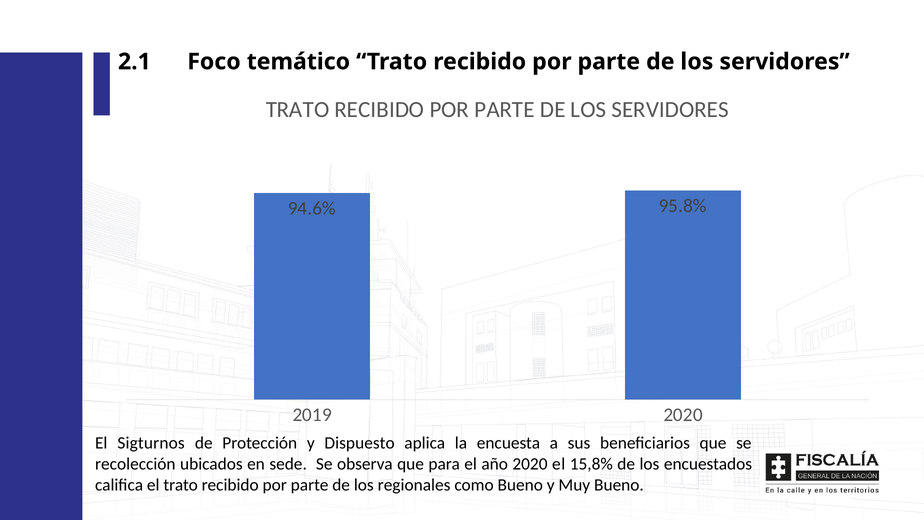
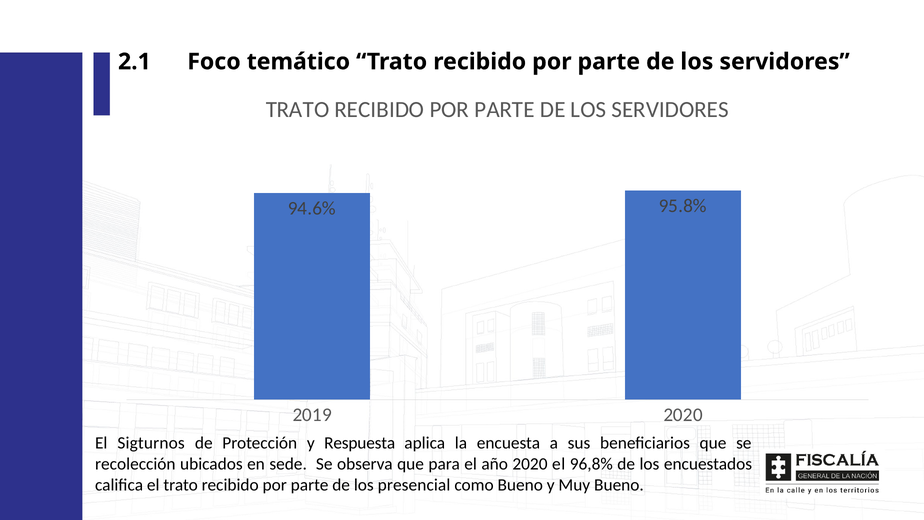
Dispuesto: Dispuesto -> Respuesta
15,8%: 15,8% -> 96,8%
regionales: regionales -> presencial
